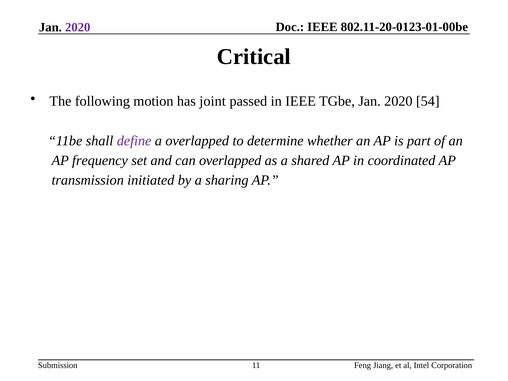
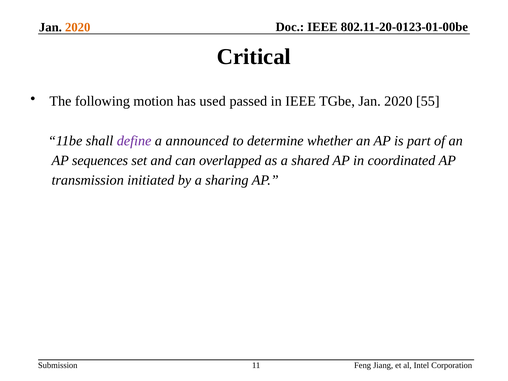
2020 at (78, 27) colour: purple -> orange
joint: joint -> used
54: 54 -> 55
a overlapped: overlapped -> announced
frequency: frequency -> sequences
